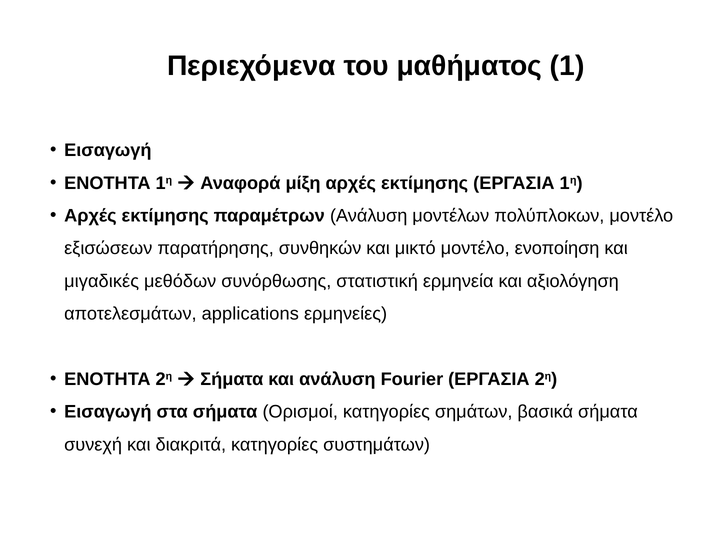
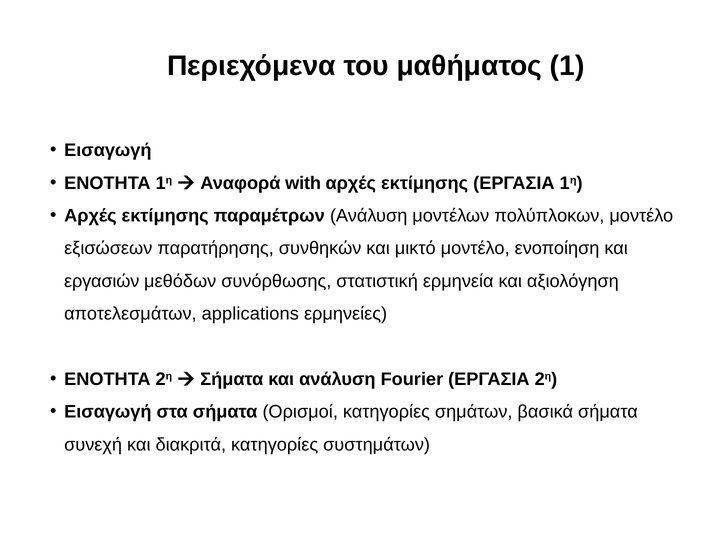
μίξη: μίξη -> with
μιγαδικές: μιγαδικές -> εργασιών
